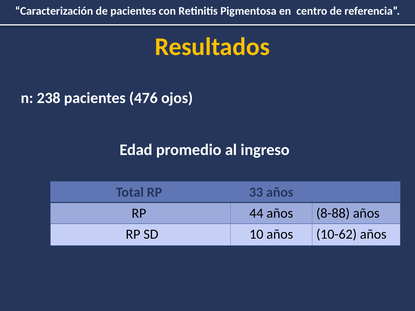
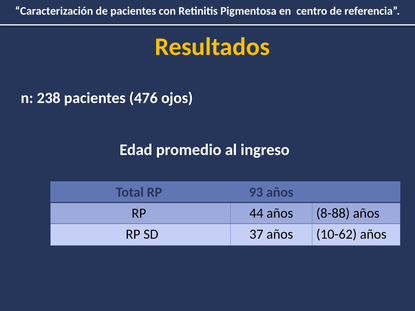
33: 33 -> 93
10: 10 -> 37
